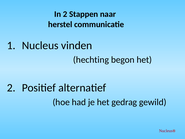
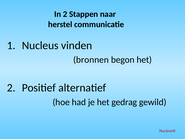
hechting: hechting -> bronnen
